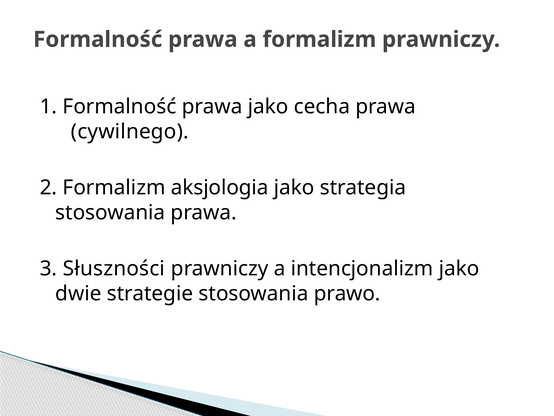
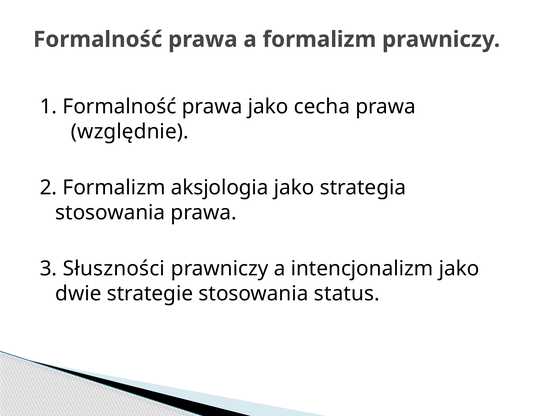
cywilnego: cywilnego -> względnie
prawo: prawo -> status
